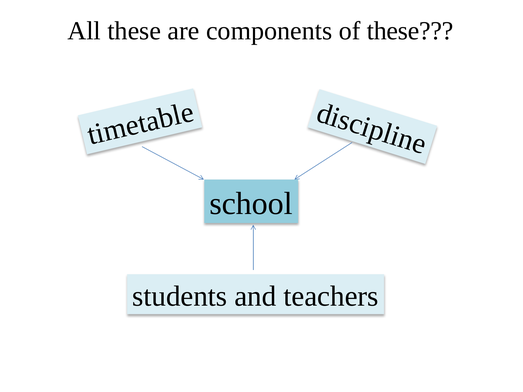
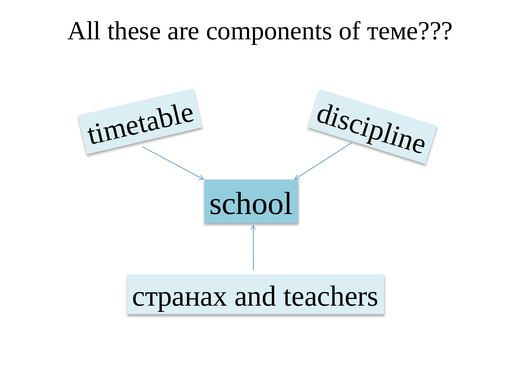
of these: these -> теме
students: students -> странах
